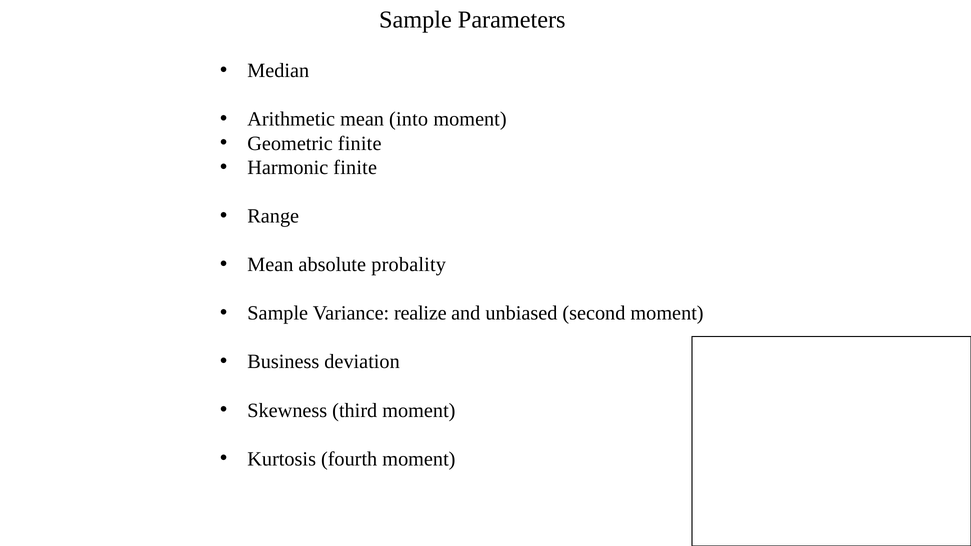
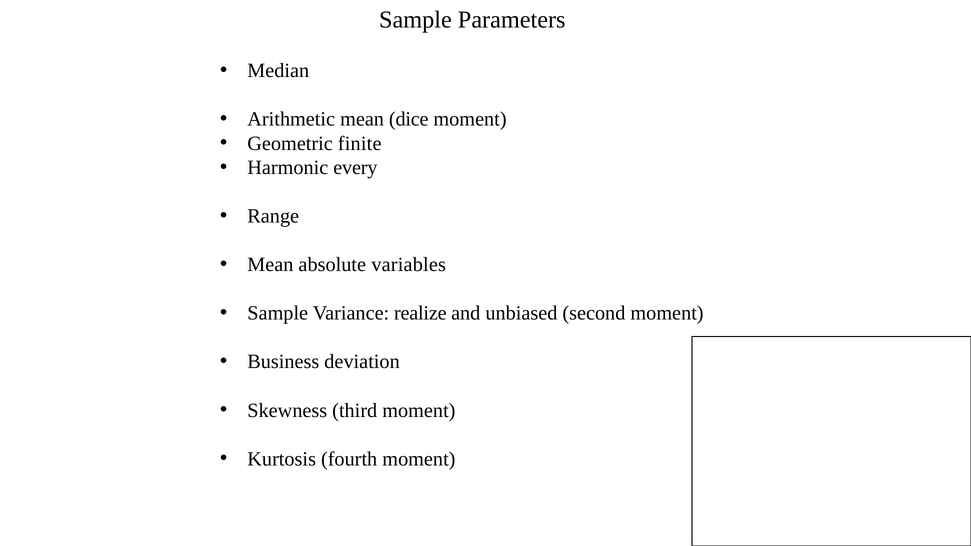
into: into -> dice
Harmonic finite: finite -> every
probality: probality -> variables
